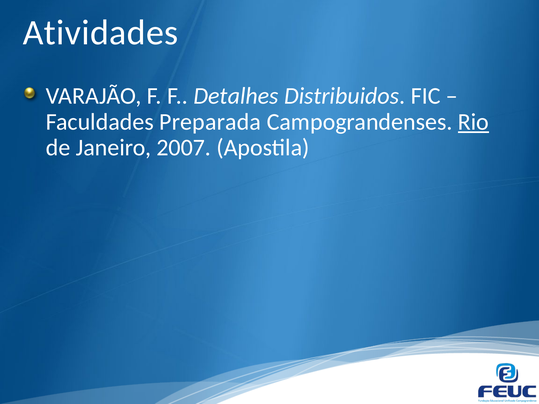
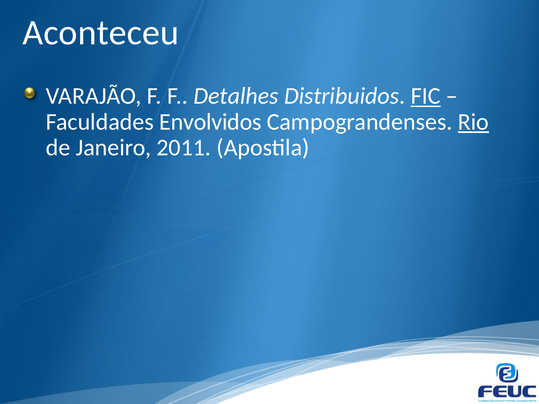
Atividades: Atividades -> Aconteceu
FIC underline: none -> present
Preparada: Preparada -> Envolvidos
2007: 2007 -> 2011
